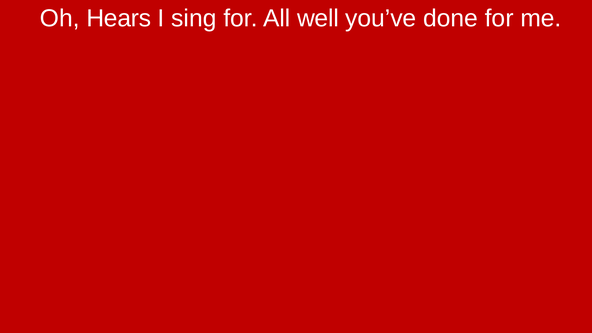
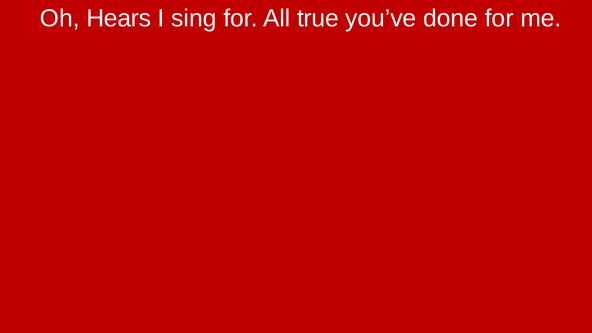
well: well -> true
